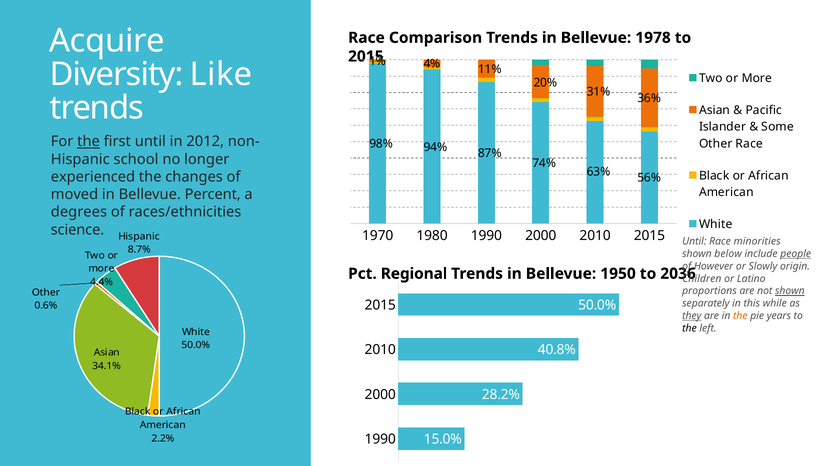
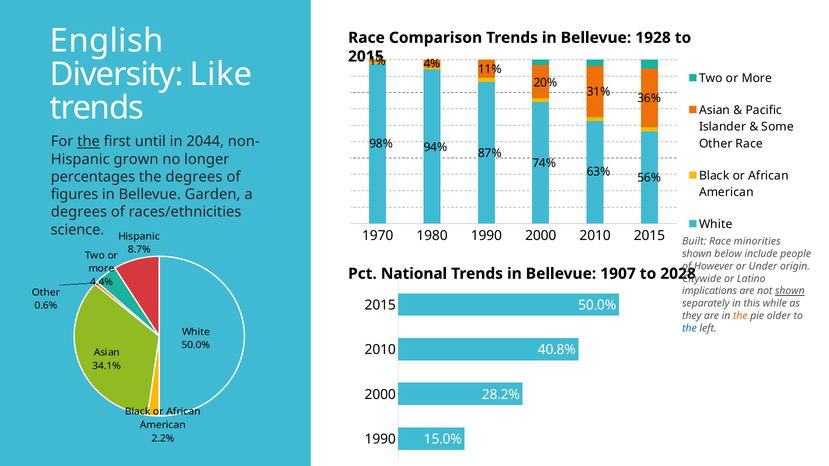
Acquire: Acquire -> English
1978: 1978 -> 1928
2012: 2012 -> 2044
school: school -> grown
experienced: experienced -> percentages
the changes: changes -> degrees
moved: moved -> figures
Percent: Percent -> Garden
Until at (694, 241): Until -> Built
people underline: present -> none
Slowly: Slowly -> Under
Regional: Regional -> National
1950: 1950 -> 1907
2036: 2036 -> 2028
Children: Children -> Citywide
proportions: proportions -> implications
they underline: present -> none
years: years -> older
the at (689, 329) colour: black -> blue
